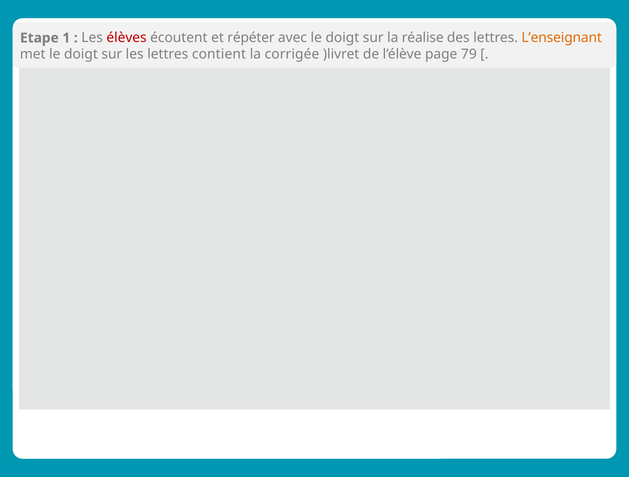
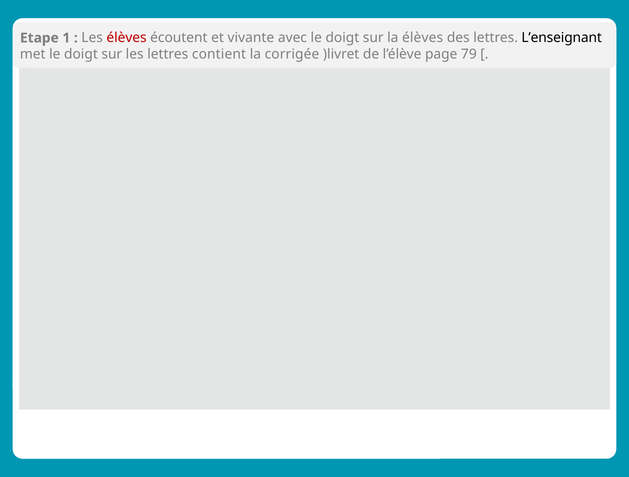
répéter: répéter -> vivante
la réalise: réalise -> élèves
L’enseignant colour: orange -> black
